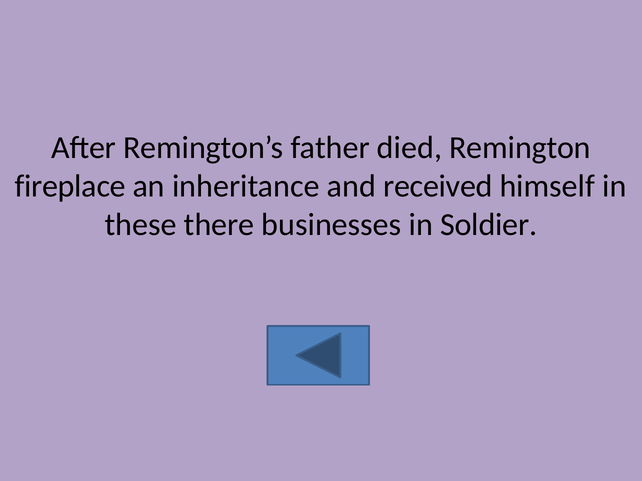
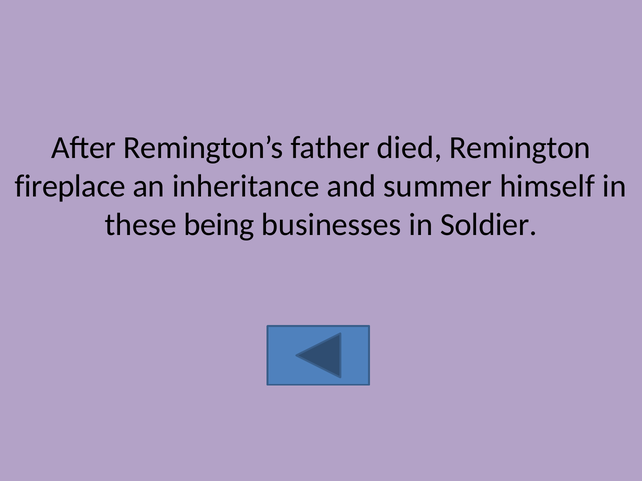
received: received -> summer
there: there -> being
